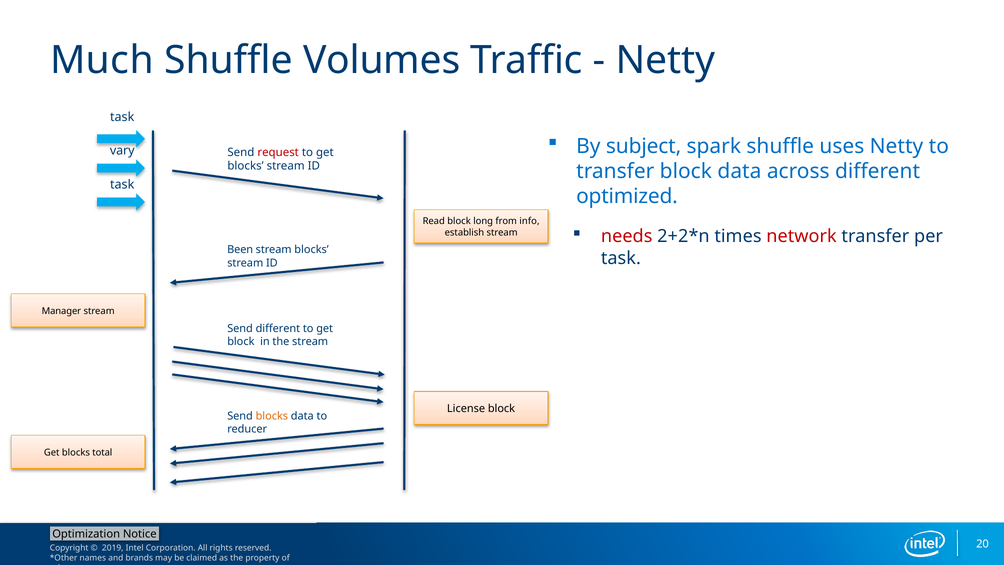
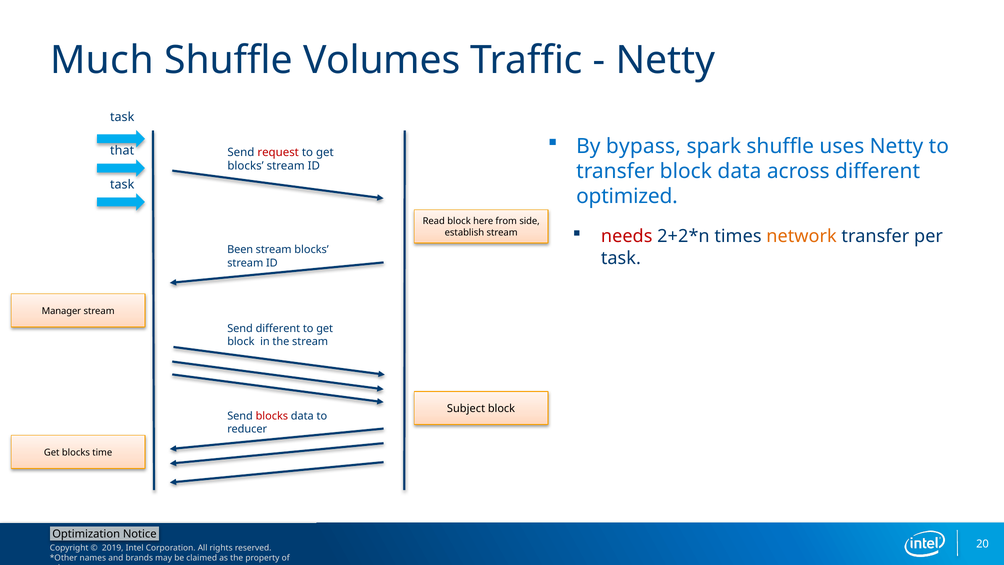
subject: subject -> bypass
vary: vary -> that
long: long -> here
info: info -> side
network colour: red -> orange
License: License -> Subject
blocks at (272, 416) colour: orange -> red
total: total -> time
